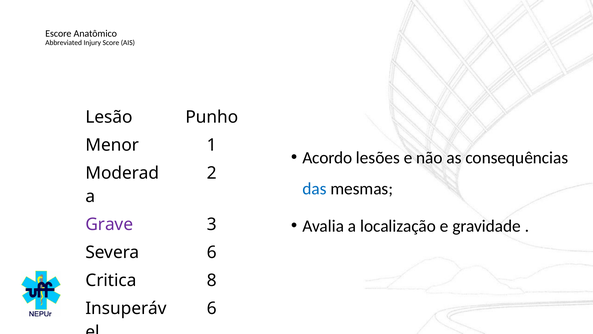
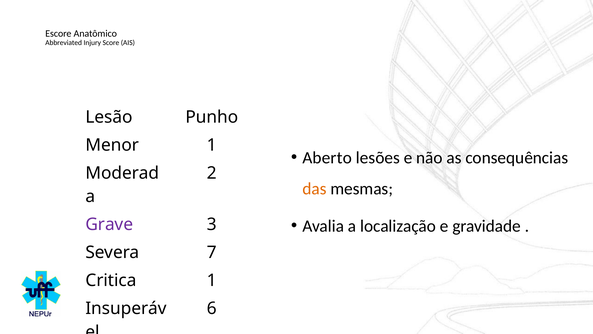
Acordo: Acordo -> Aberto
das colour: blue -> orange
Severa 6: 6 -> 7
Critica 8: 8 -> 1
